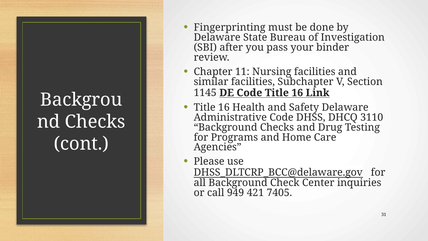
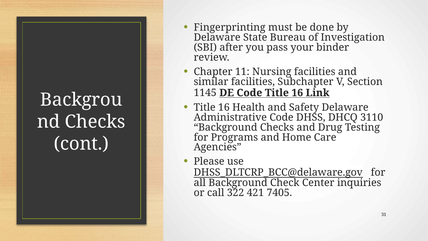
949: 949 -> 322
